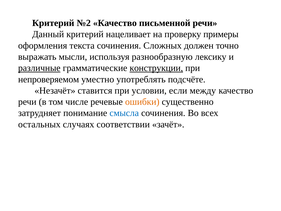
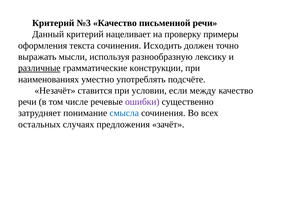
№2: №2 -> №3
Сложных: Сложных -> Исходить
конструкции underline: present -> none
непроверяемом: непроверяемом -> наименованиях
ошибки colour: orange -> purple
соответствии: соответствии -> предложения
